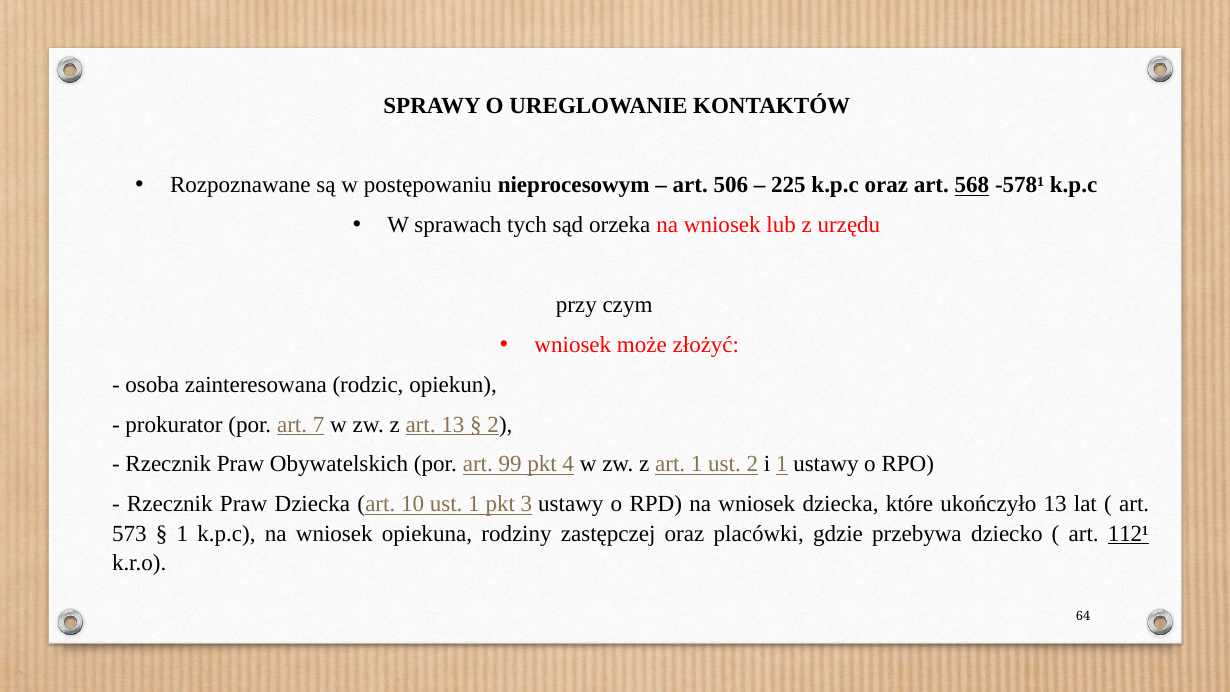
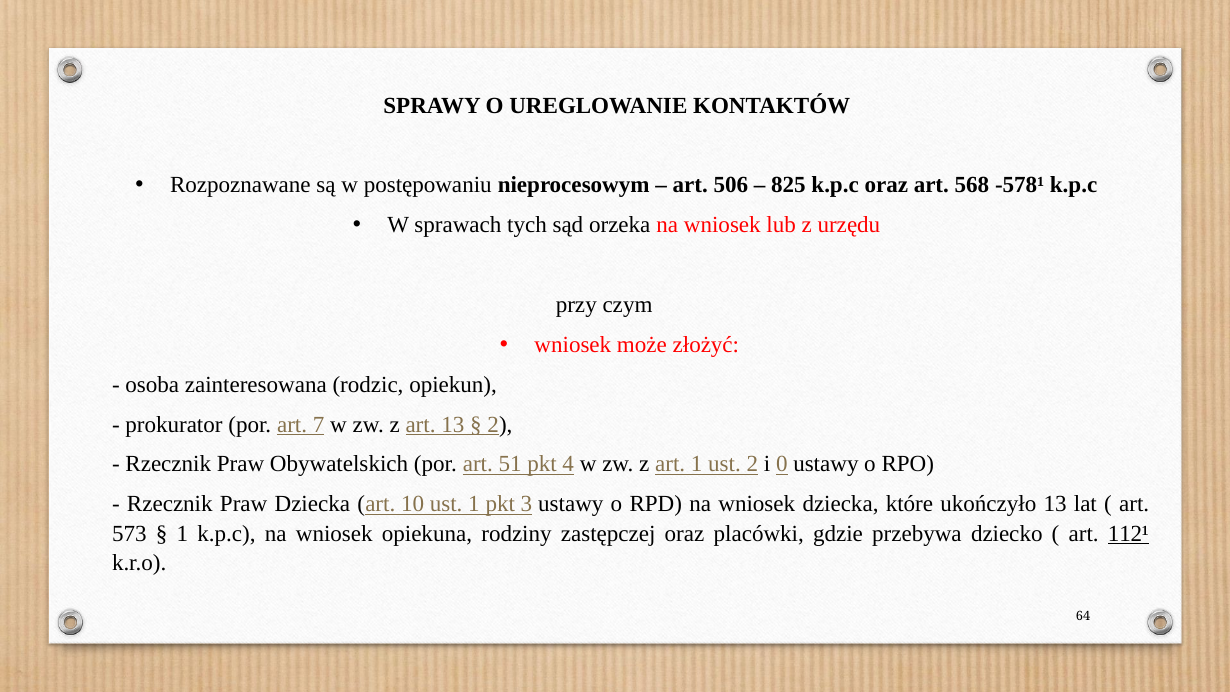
225: 225 -> 825
568 underline: present -> none
99: 99 -> 51
i 1: 1 -> 0
